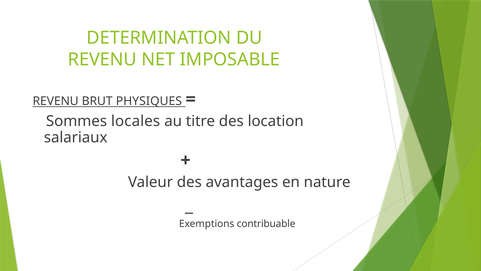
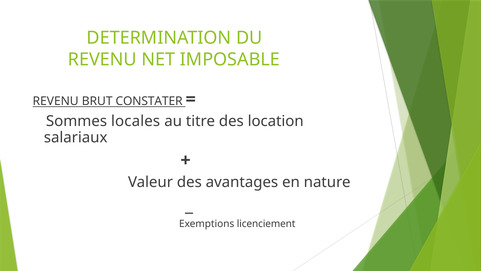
PHYSIQUES: PHYSIQUES -> CONSTATER
contribuable: contribuable -> licenciement
